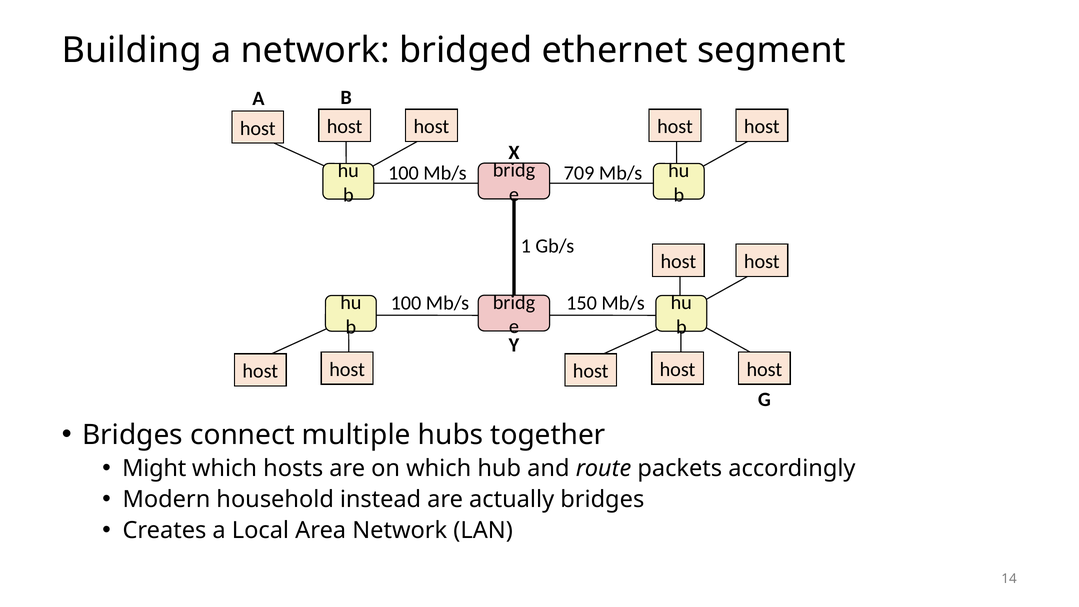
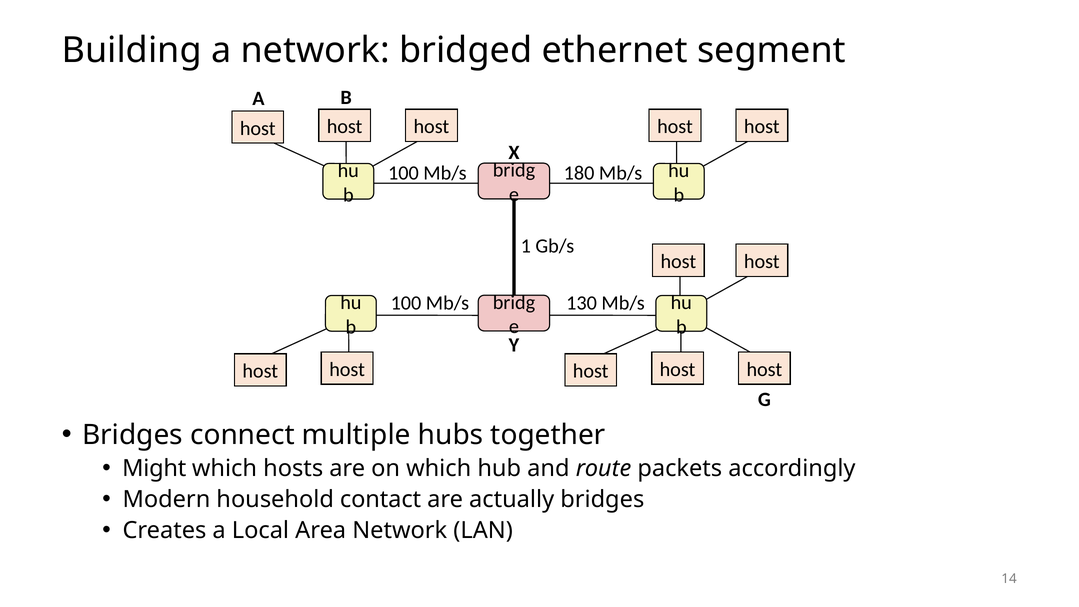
709: 709 -> 180
150: 150 -> 130
instead: instead -> contact
